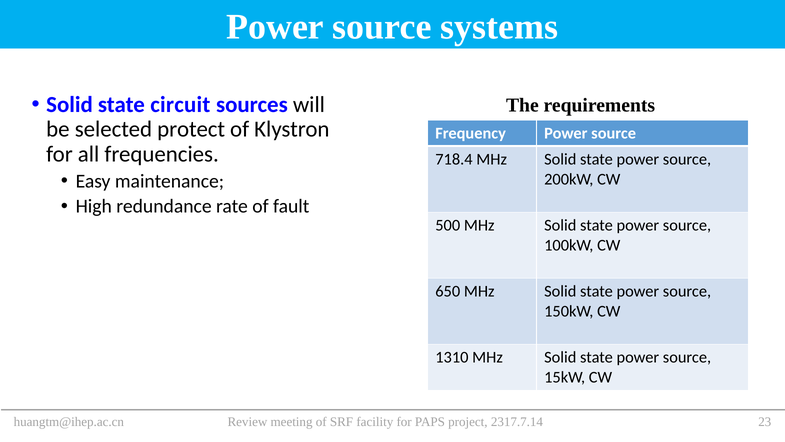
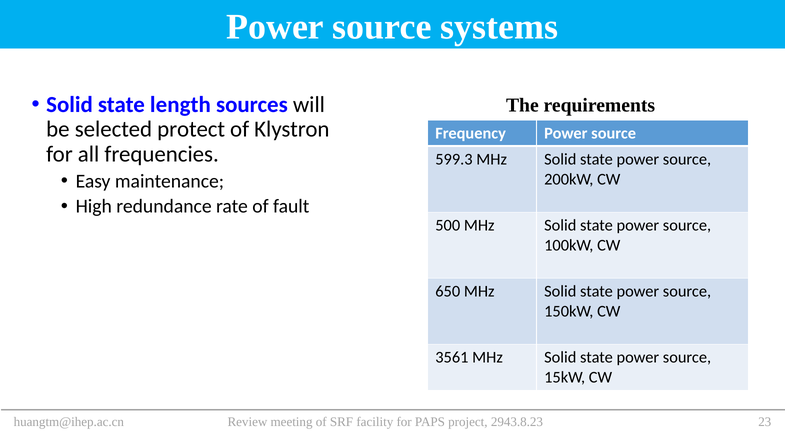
circuit: circuit -> length
718.4: 718.4 -> 599.3
1310: 1310 -> 3561
2317.7.14: 2317.7.14 -> 2943.8.23
